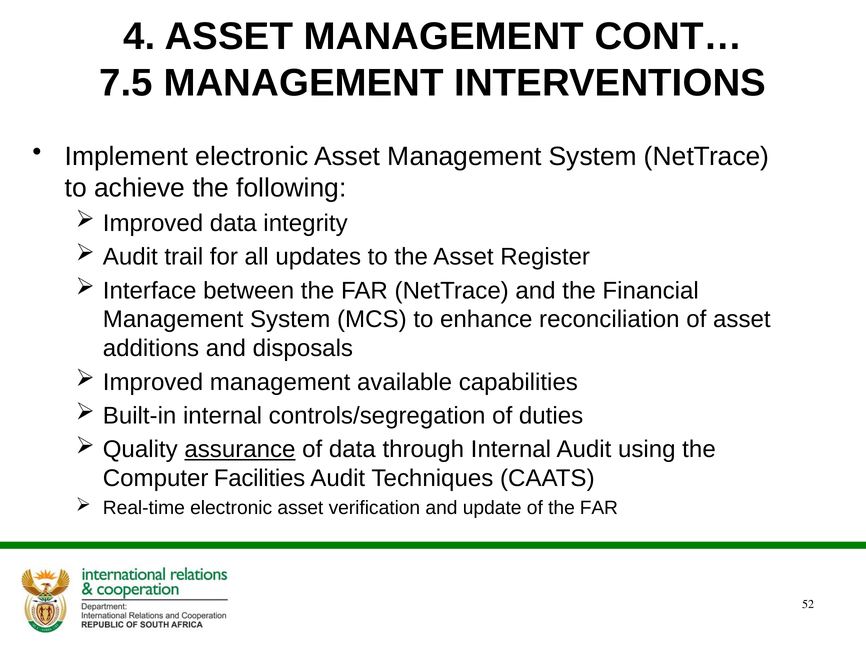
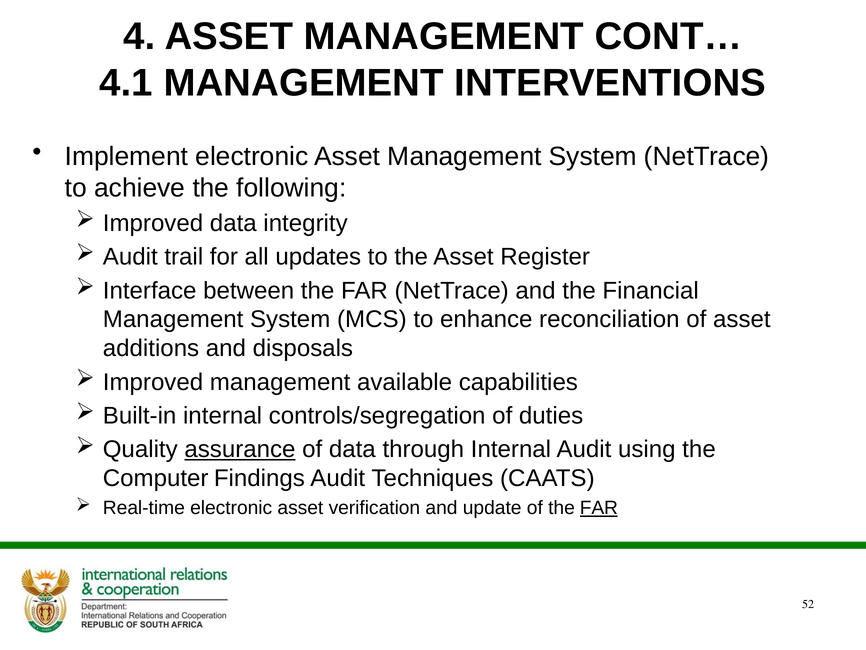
7.5: 7.5 -> 4.1
Facilities: Facilities -> Findings
FAR at (599, 508) underline: none -> present
